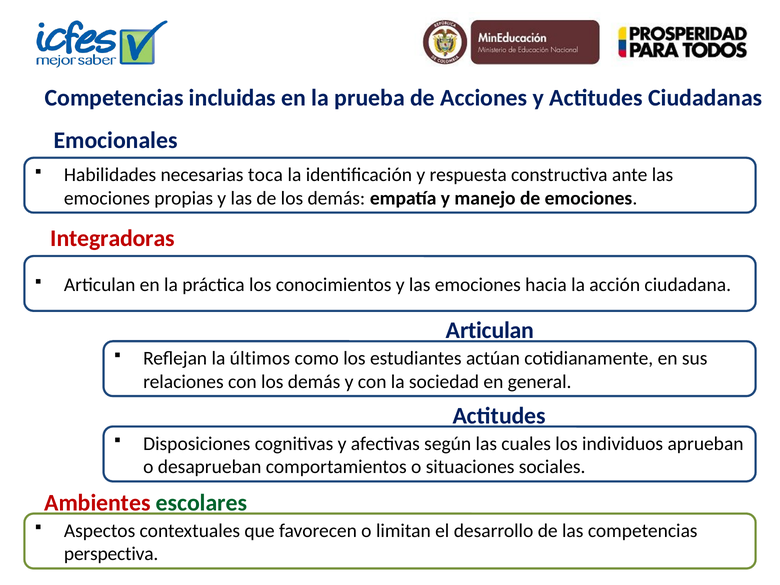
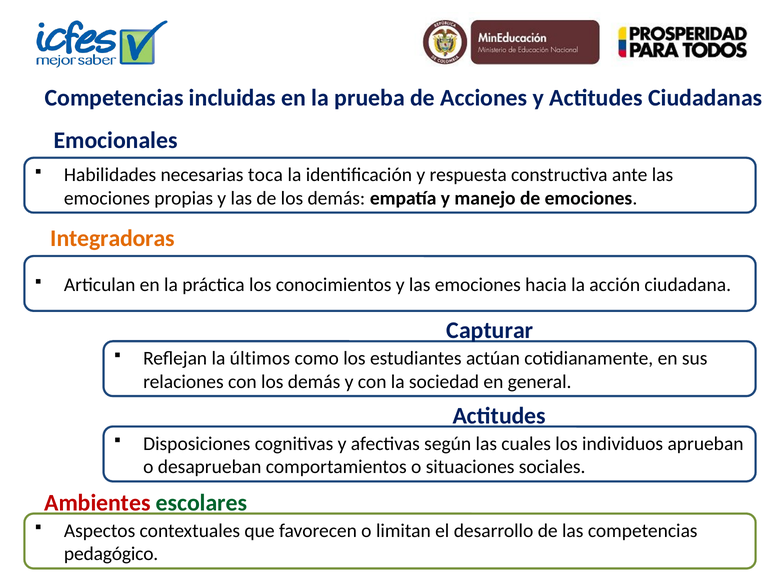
Integradoras colour: red -> orange
Articulan at (490, 331): Articulan -> Capturar
perspectiva: perspectiva -> pedagógico
